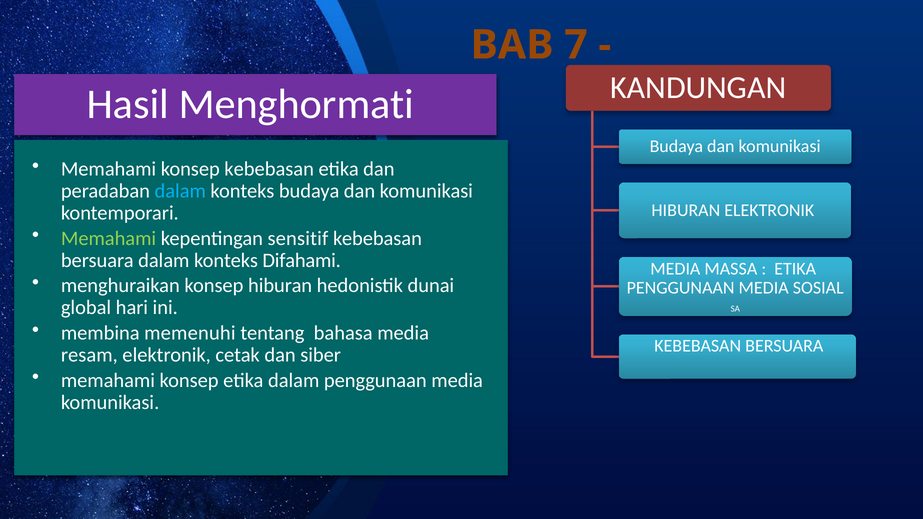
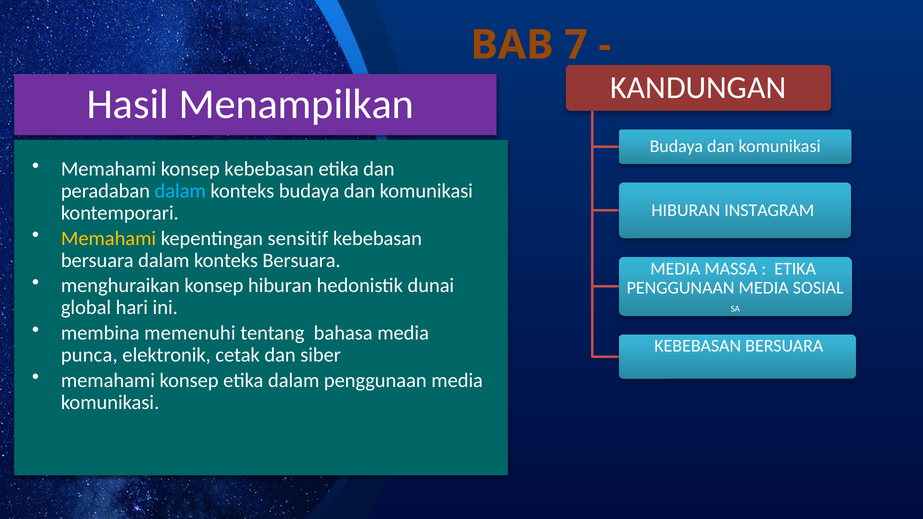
Menghormati: Menghormati -> Menampilkan
HIBURAN ELEKTRONIK: ELEKTRONIK -> INSTAGRAM
Memahami at (109, 238) colour: light green -> yellow
konteks Difahami: Difahami -> Bersuara
resam: resam -> punca
